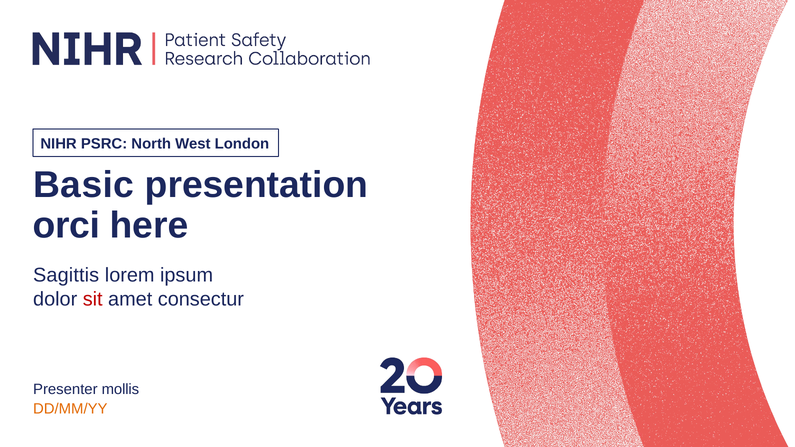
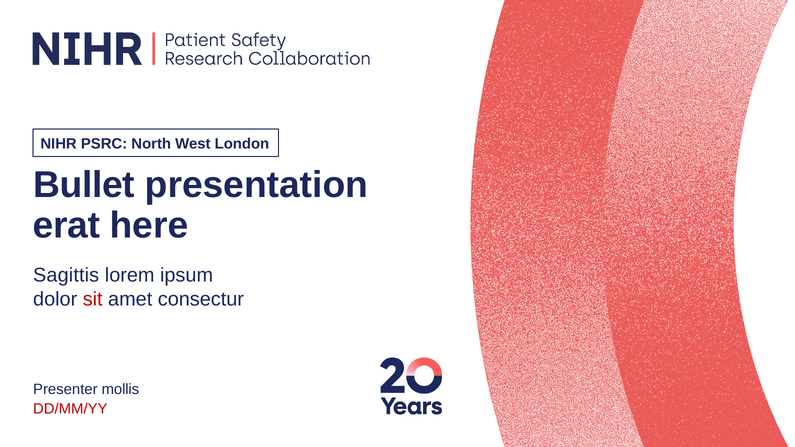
Basic: Basic -> Bullet
orci: orci -> erat
DD/MM/YY colour: orange -> red
